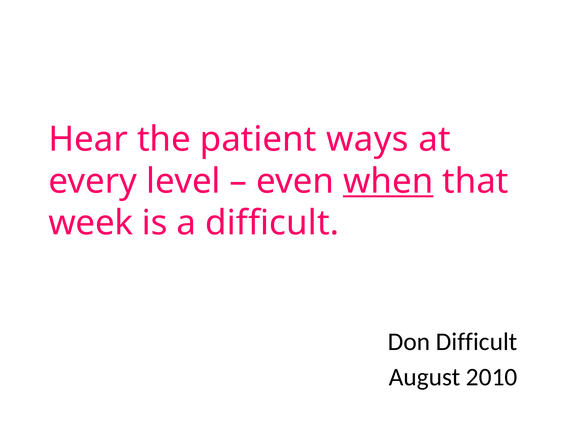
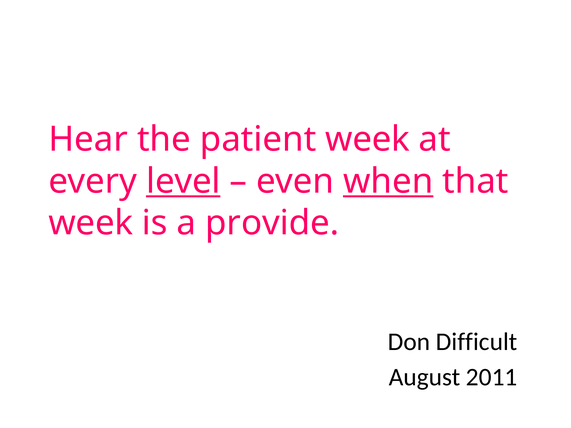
patient ways: ways -> week
level underline: none -> present
a difficult: difficult -> provide
2010: 2010 -> 2011
